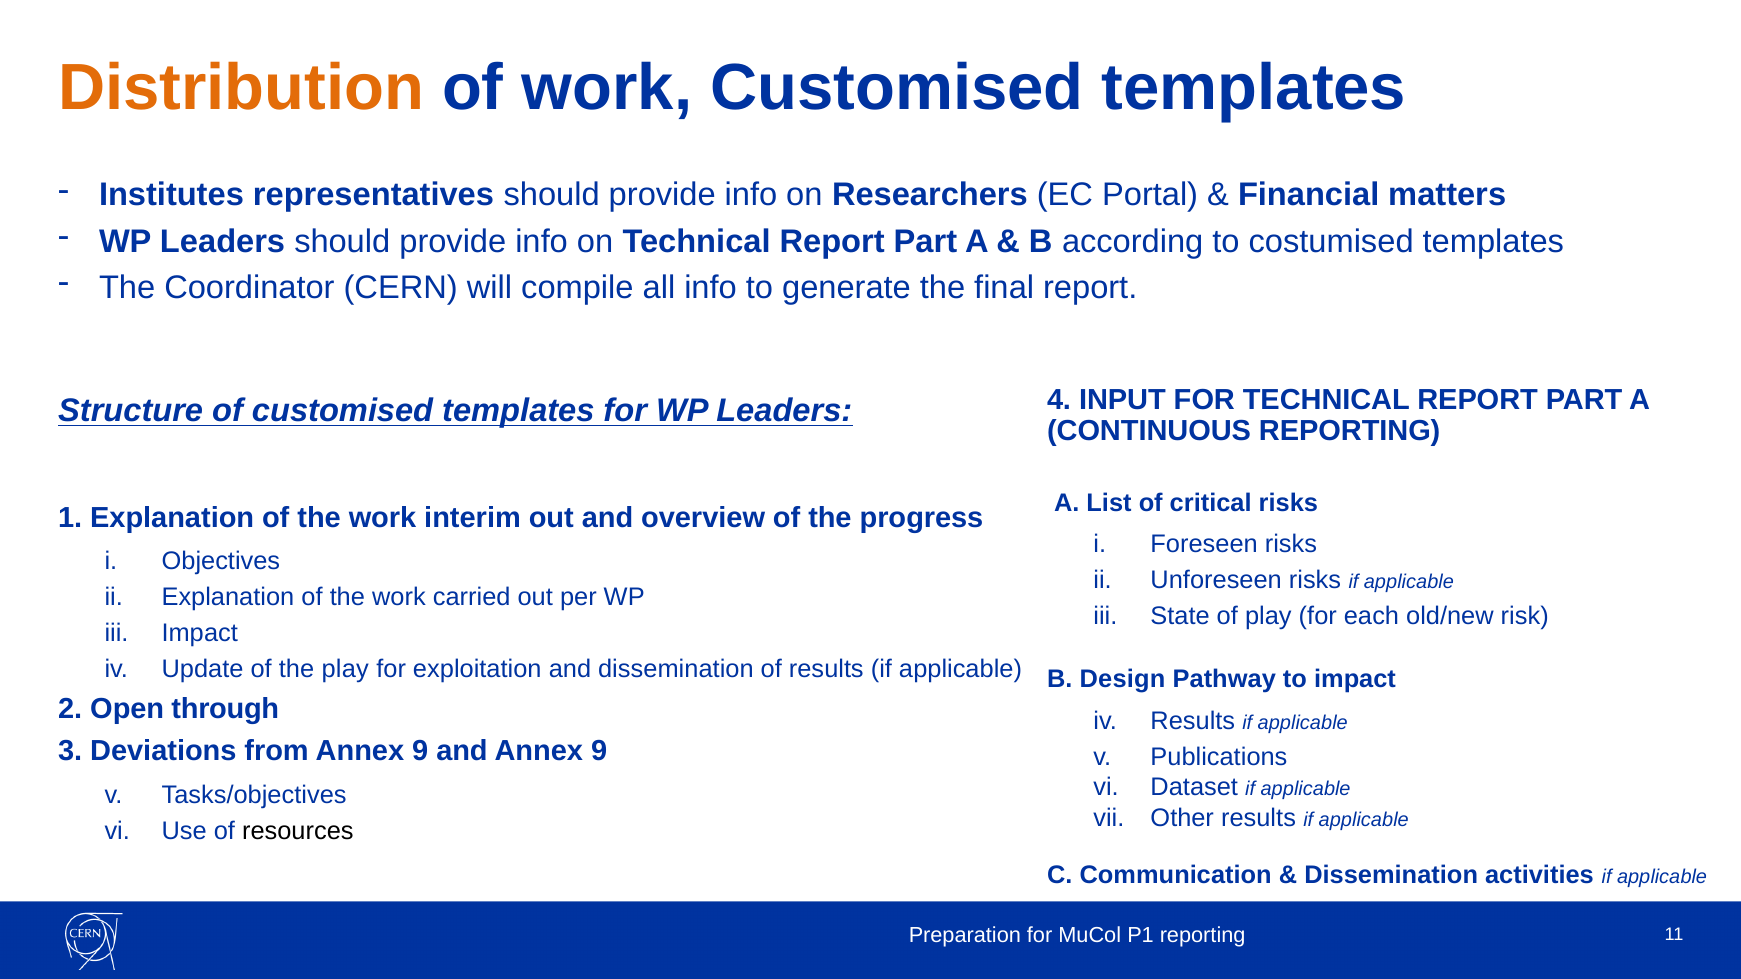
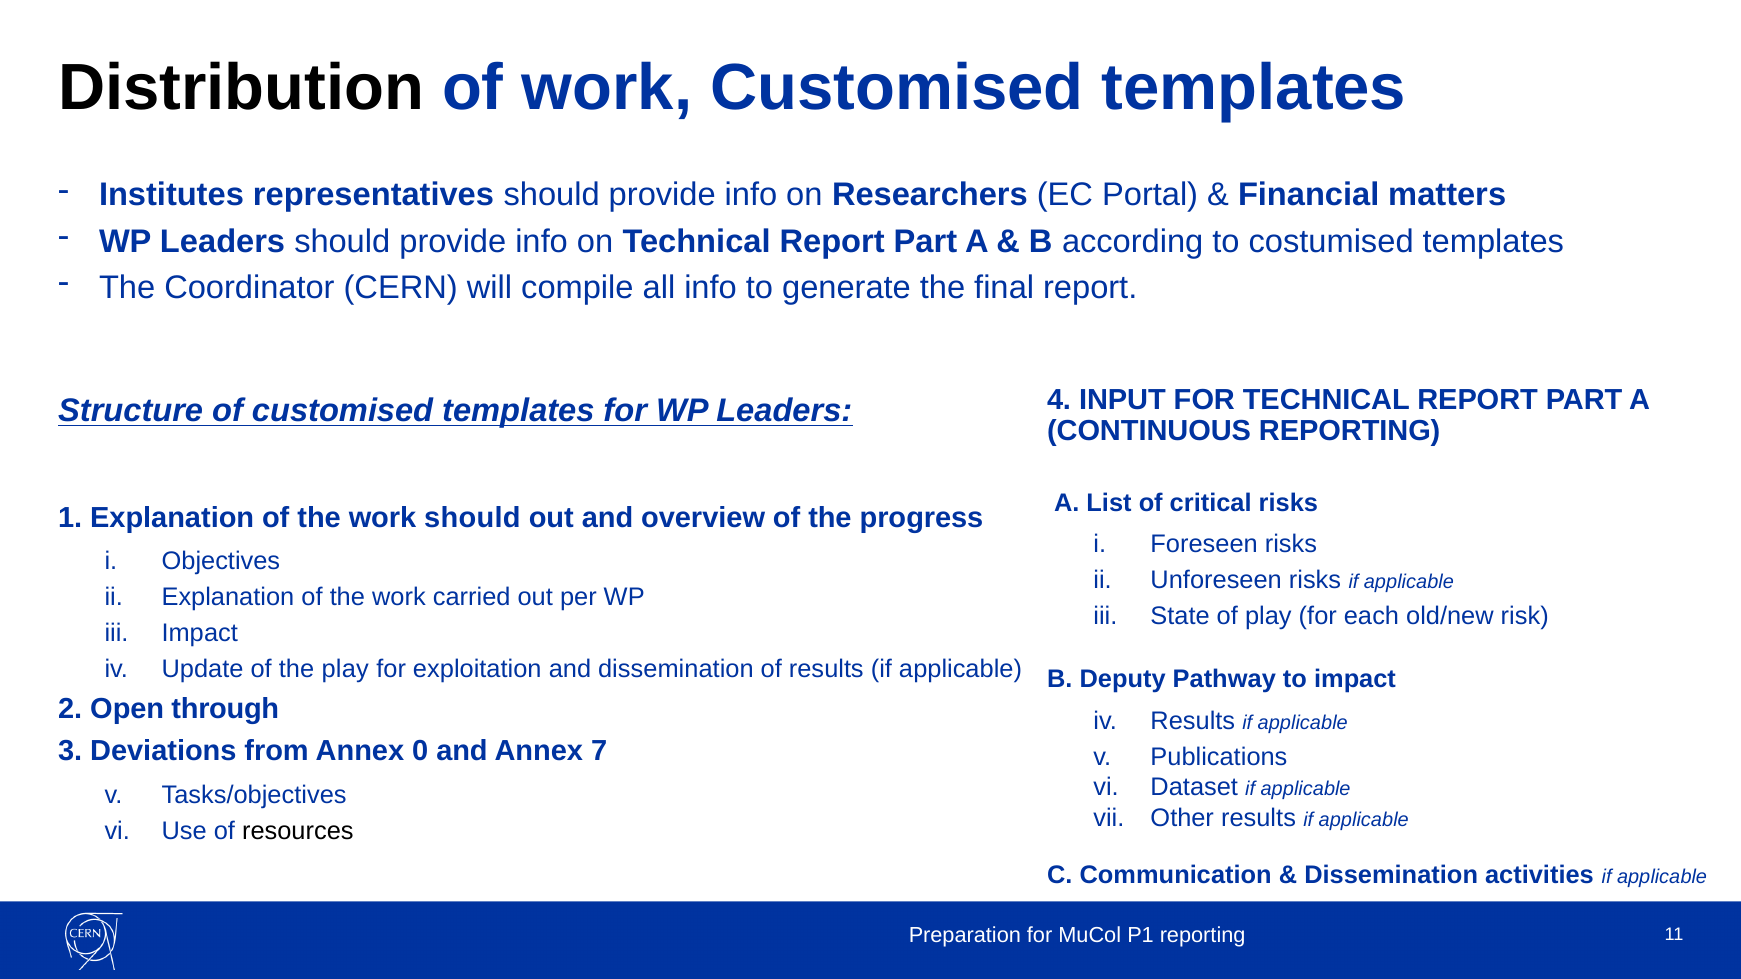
Distribution colour: orange -> black
work interim: interim -> should
Design: Design -> Deputy
from Annex 9: 9 -> 0
and Annex 9: 9 -> 7
